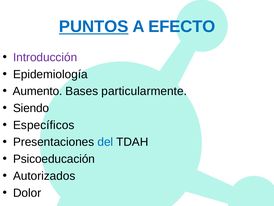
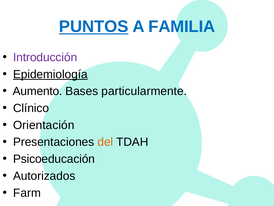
EFECTO: EFECTO -> FAMILIA
Epidemiología underline: none -> present
Siendo: Siendo -> Clínico
Específicos: Específicos -> Orientación
del colour: blue -> orange
Dolor: Dolor -> Farm
